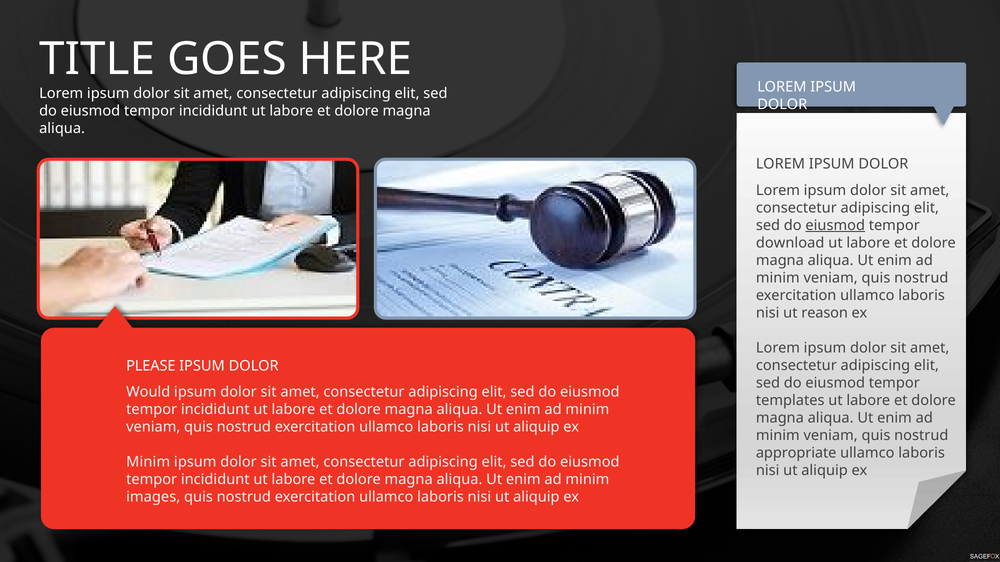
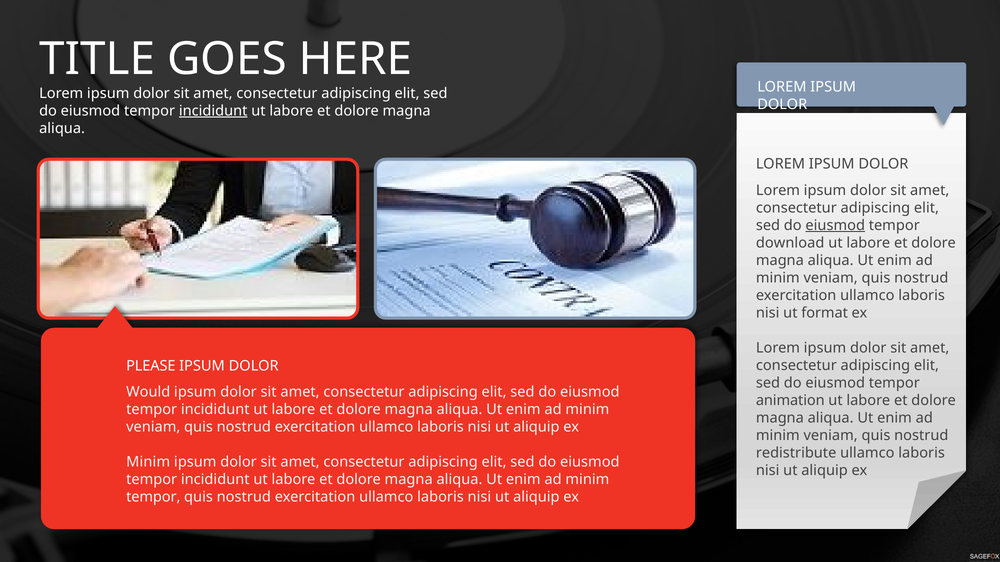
incididunt at (213, 111) underline: none -> present
reason: reason -> format
templates: templates -> animation
appropriate: appropriate -> redistribute
images at (153, 497): images -> tempor
